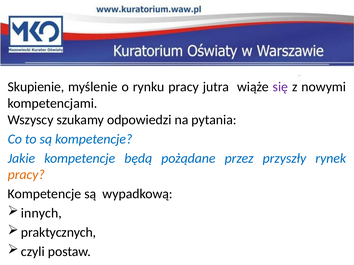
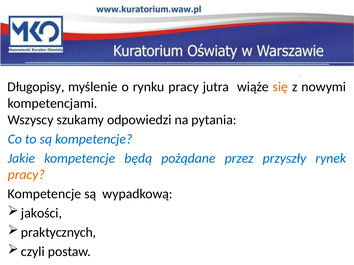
Skupienie: Skupienie -> Długopisy
się colour: purple -> orange
innych: innych -> jakości
